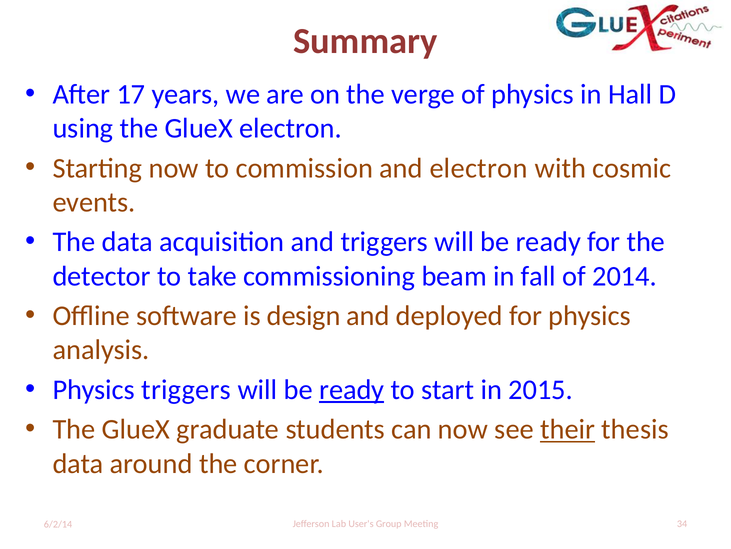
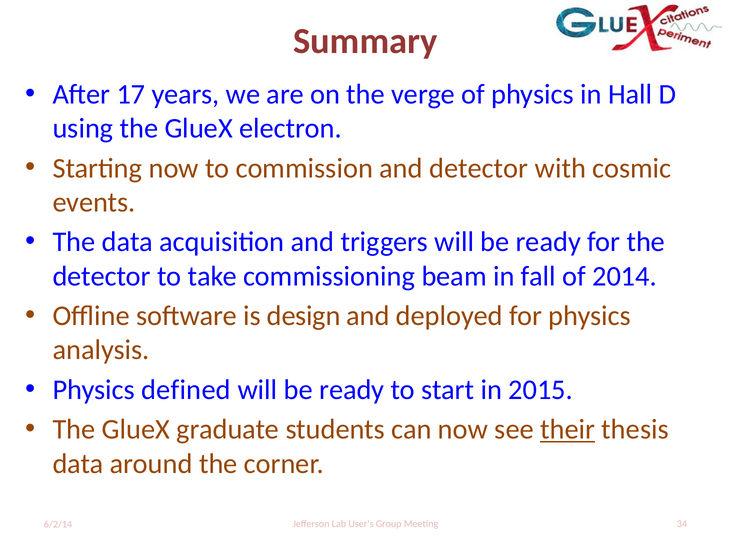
and electron: electron -> detector
Physics triggers: triggers -> defined
ready at (352, 389) underline: present -> none
